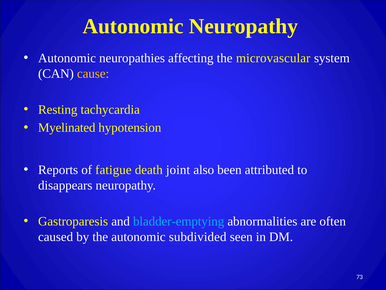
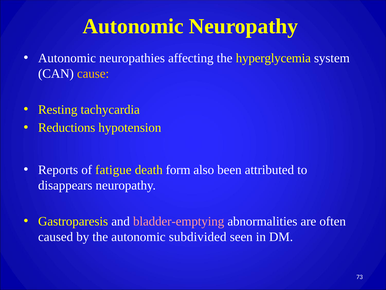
microvascular: microvascular -> hyperglycemia
Myelinated: Myelinated -> Reductions
joint: joint -> form
bladder-emptying colour: light blue -> pink
